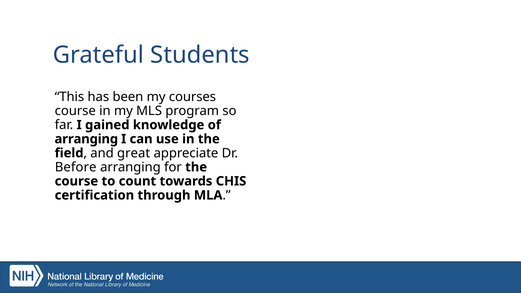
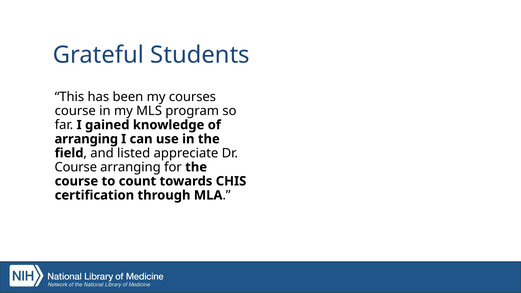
great: great -> listed
Before at (76, 167): Before -> Course
